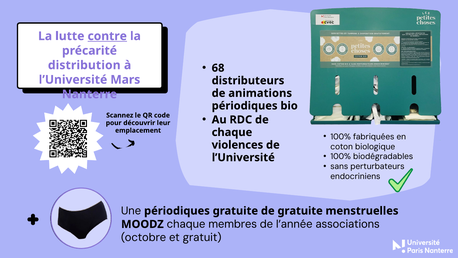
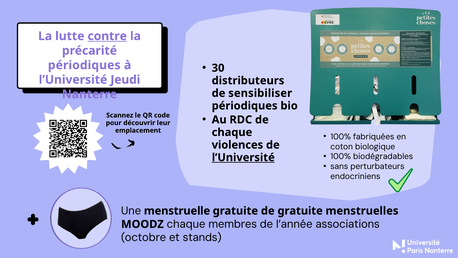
68: 68 -> 30
distribution at (84, 65): distribution -> périodiques
Mars: Mars -> Jeudi
animations: animations -> sensibiliser
l’Université at (243, 157) underline: none -> present
Une périodiques: périodiques -> menstruelle
gratuit: gratuit -> stands
